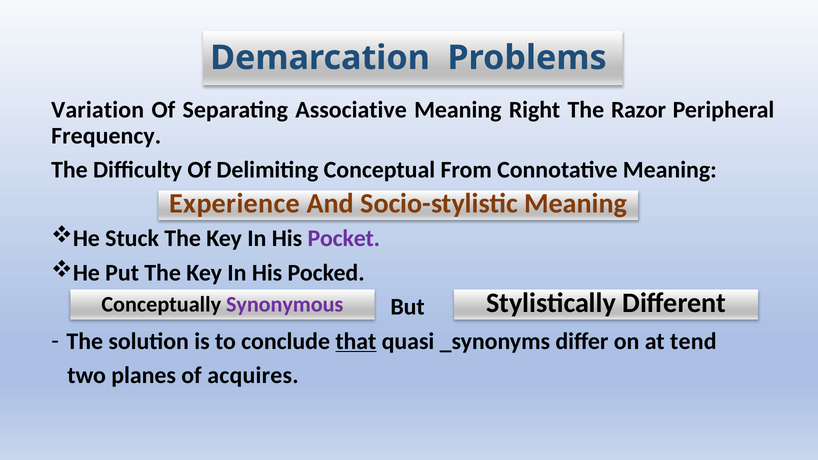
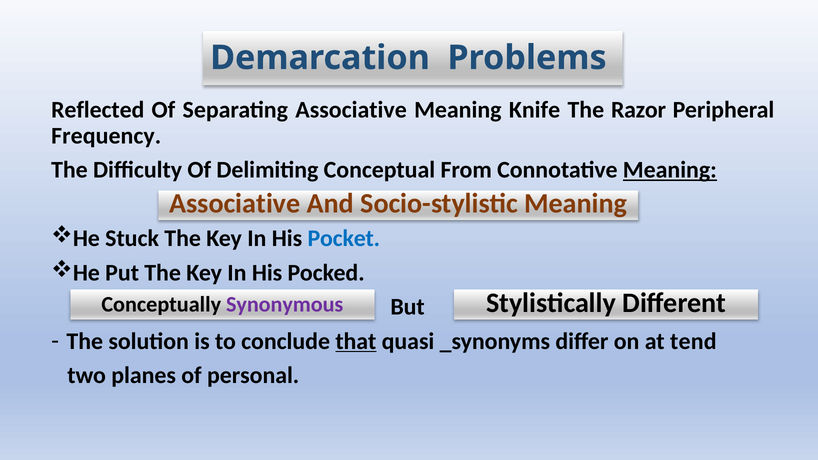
Variation: Variation -> Reflected
Right: Right -> Knife
Meaning at (670, 170) underline: none -> present
Experience at (235, 204): Experience -> Associative
Pocket colour: purple -> blue
acquires: acquires -> personal
